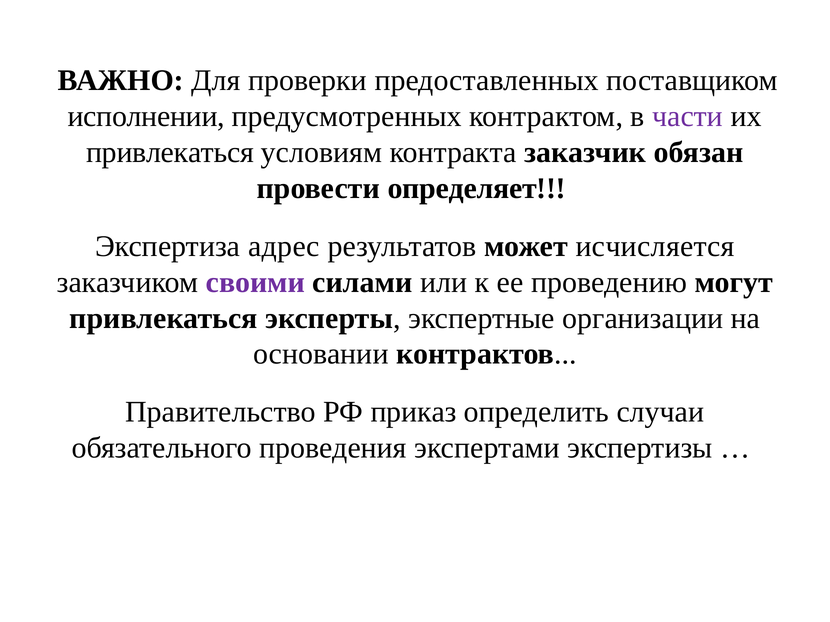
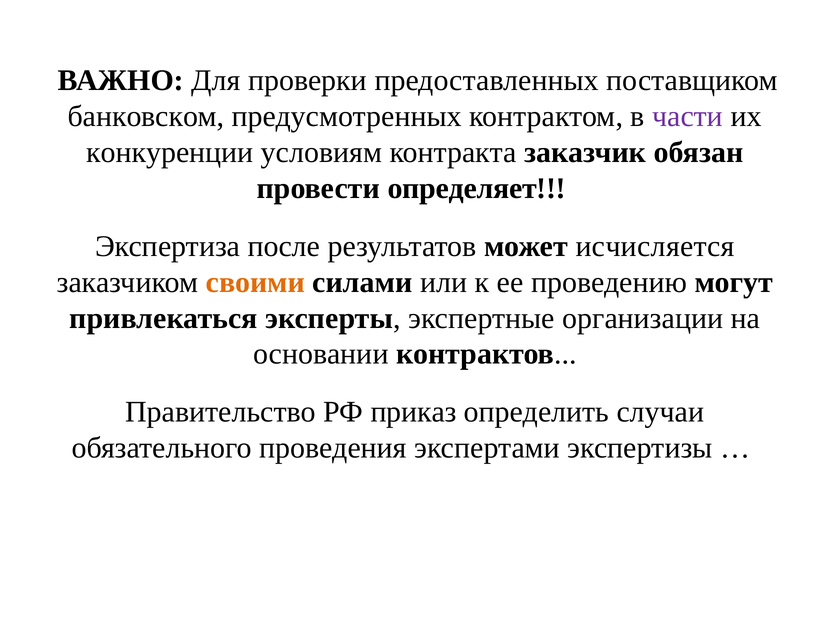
исполнении: исполнении -> банковском
привлекаться at (170, 152): привлекаться -> конкуренции
адрес: адрес -> после
своими colour: purple -> orange
